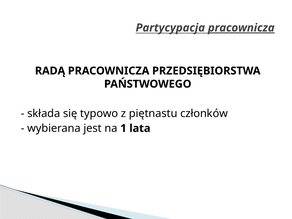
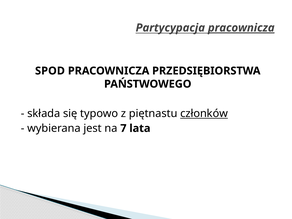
RADĄ: RADĄ -> SPOD
członków underline: none -> present
1: 1 -> 7
